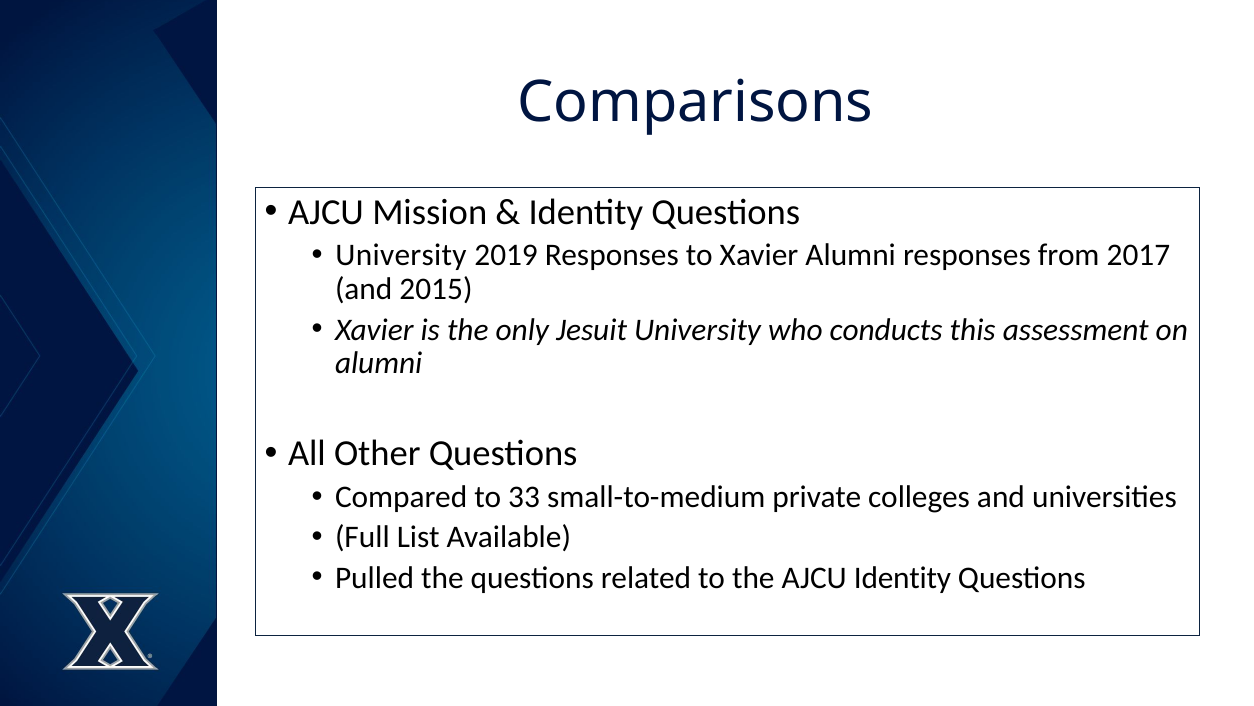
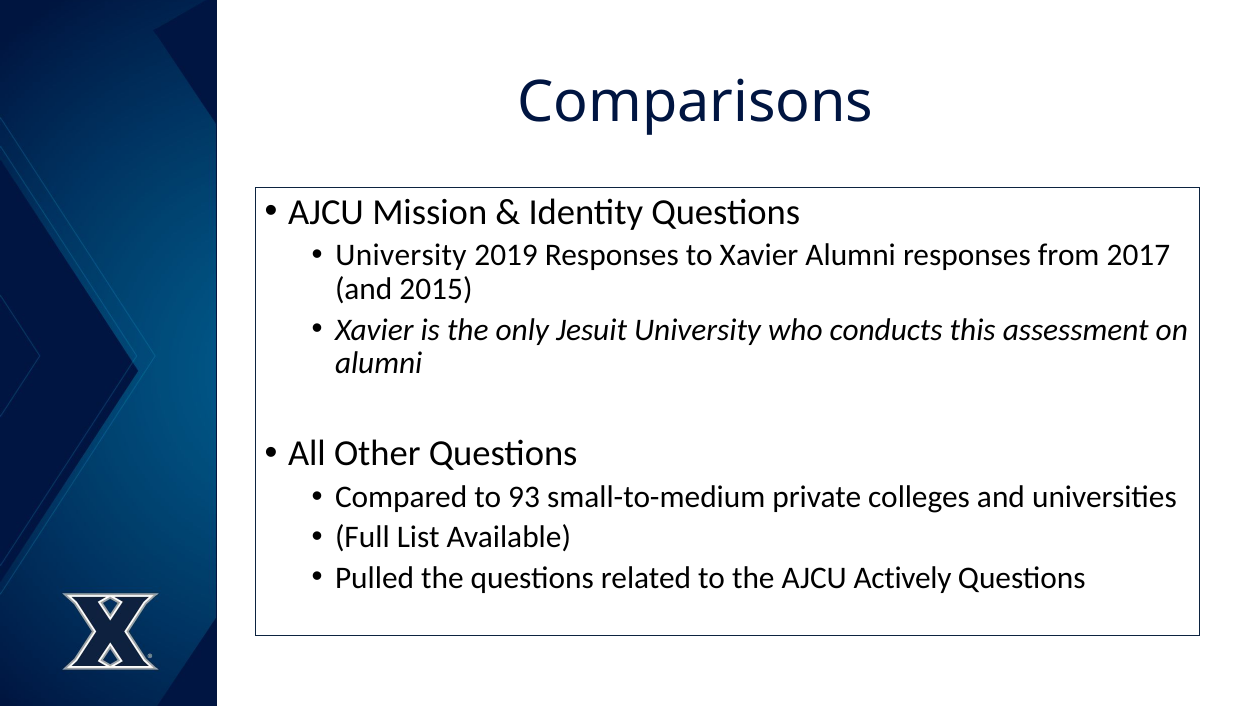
33: 33 -> 93
AJCU Identity: Identity -> Actively
